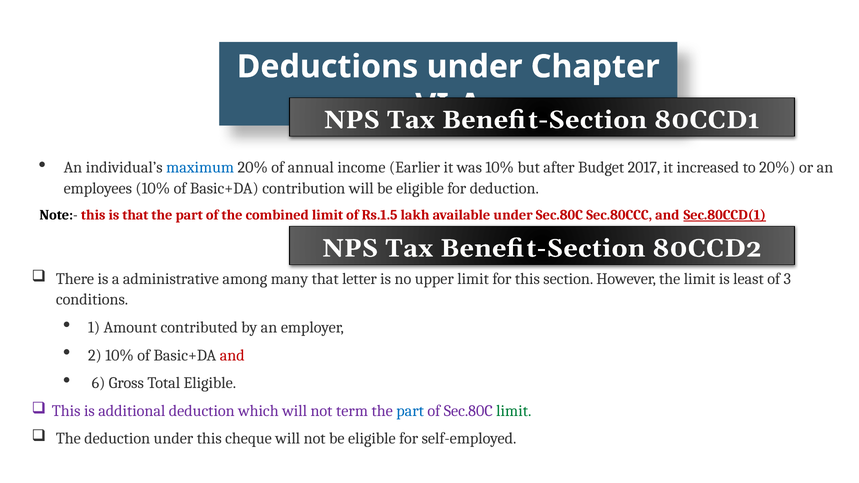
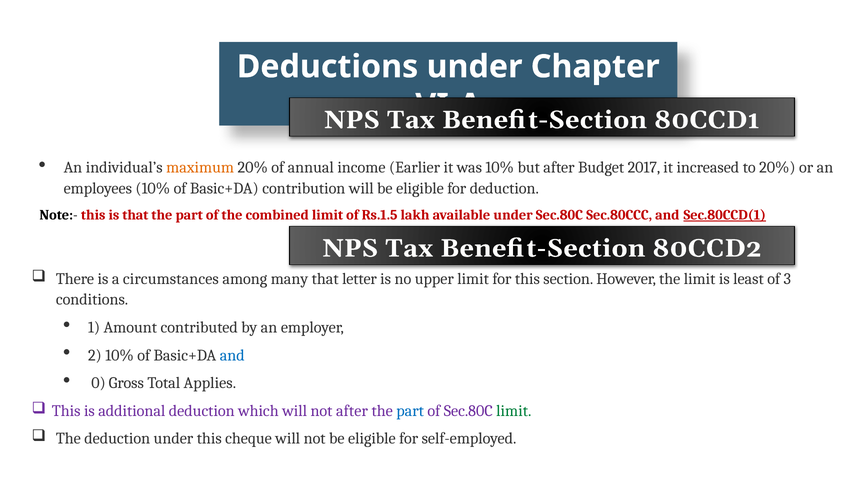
maximum colour: blue -> orange
administrative: administrative -> circumstances
and at (232, 355) colour: red -> blue
6: 6 -> 0
Total Eligible: Eligible -> Applies
not term: term -> after
